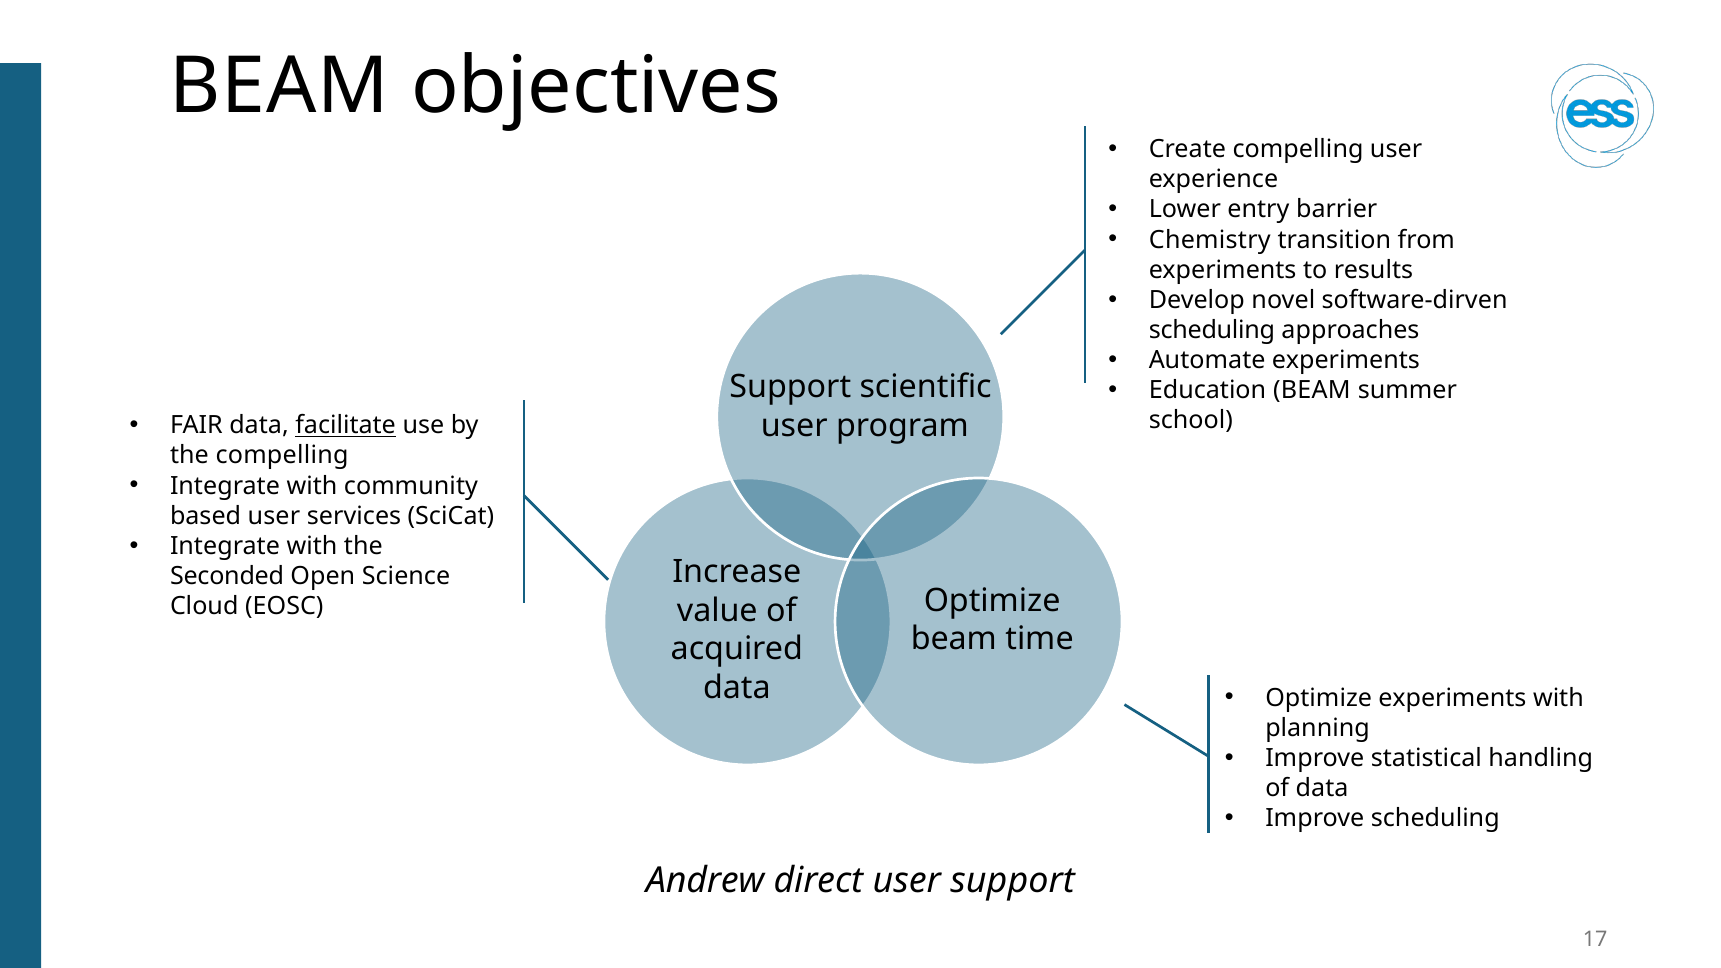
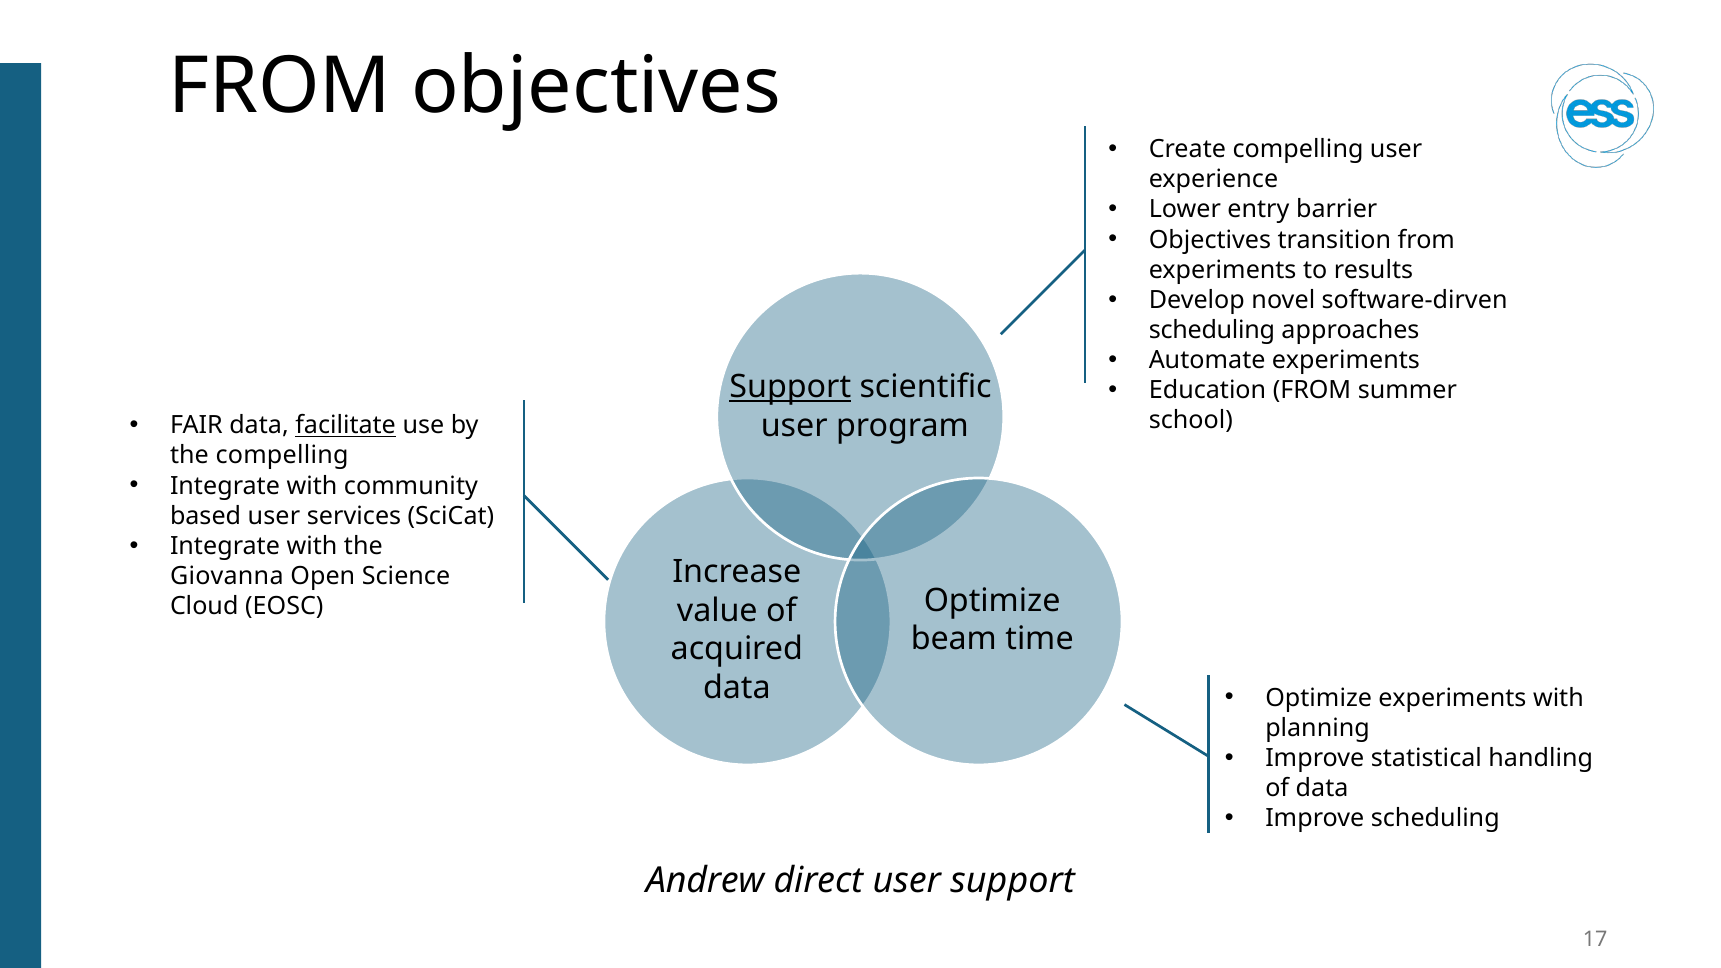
BEAM at (279, 86): BEAM -> FROM
Chemistry at (1210, 240): Chemistry -> Objectives
Education BEAM: BEAM -> FROM
Support at (790, 387) underline: none -> present
Seconded: Seconded -> Giovanna
